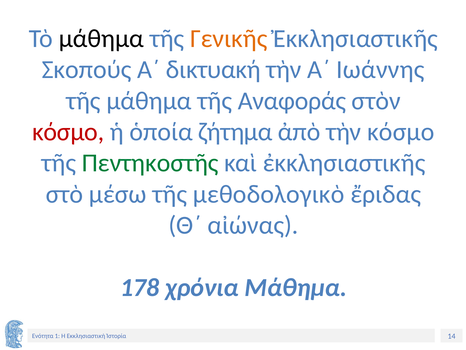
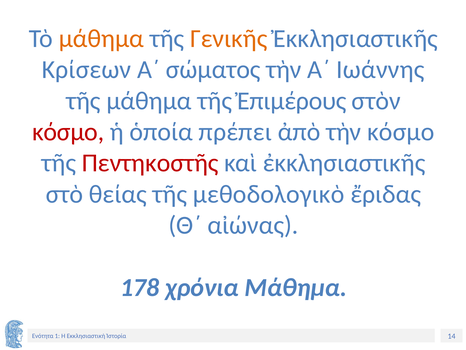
μάθημα at (101, 39) colour: black -> orange
Σκοπούς: Σκοπούς -> Κρίσεων
δικτυακή: δικτυακή -> σώματος
Αναφοράς: Αναφοράς -> Ἐπιμέρους
ζήτημα: ζήτημα -> πρέπει
Πεντηκοστῆς colour: green -> red
μέσω: μέσω -> θείας
